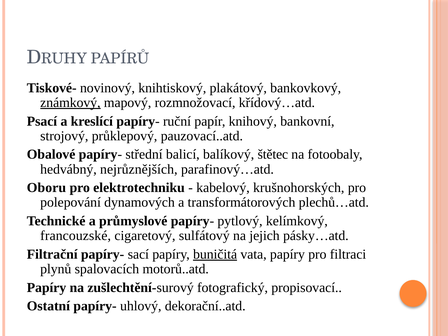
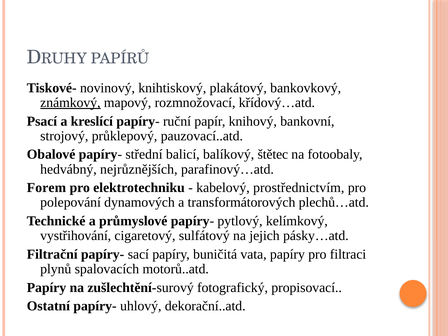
Oboru: Oboru -> Forem
krušnohorských: krušnohorských -> prostřednictvím
francouzské: francouzské -> vystřihování
buničitá underline: present -> none
